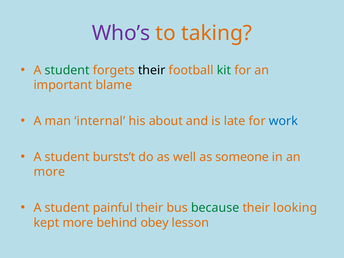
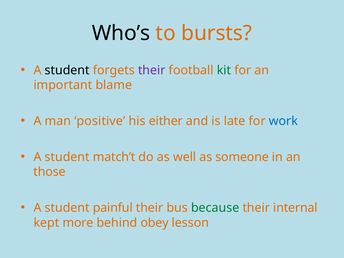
Who’s colour: purple -> black
taking: taking -> bursts
student at (67, 70) colour: green -> black
their at (152, 70) colour: black -> purple
internal: internal -> positive
about: about -> either
bursts’t: bursts’t -> match’t
more at (49, 172): more -> those
looking: looking -> internal
